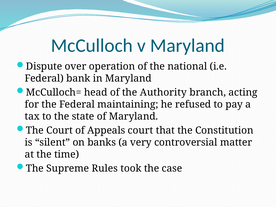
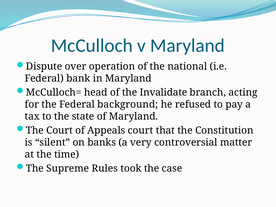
Authority: Authority -> Invalidate
maintaining: maintaining -> background
